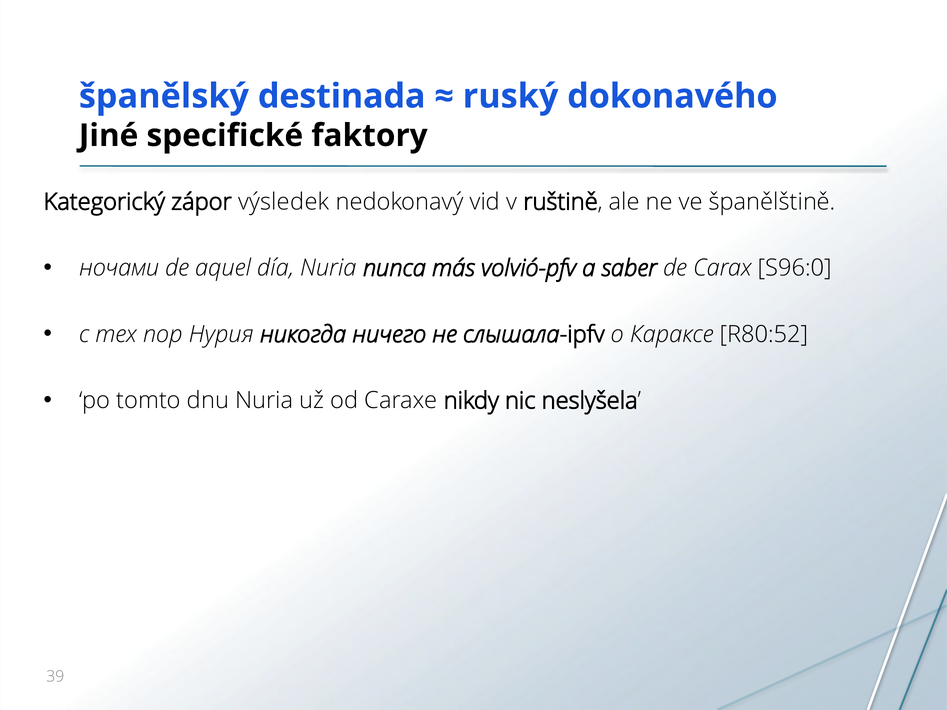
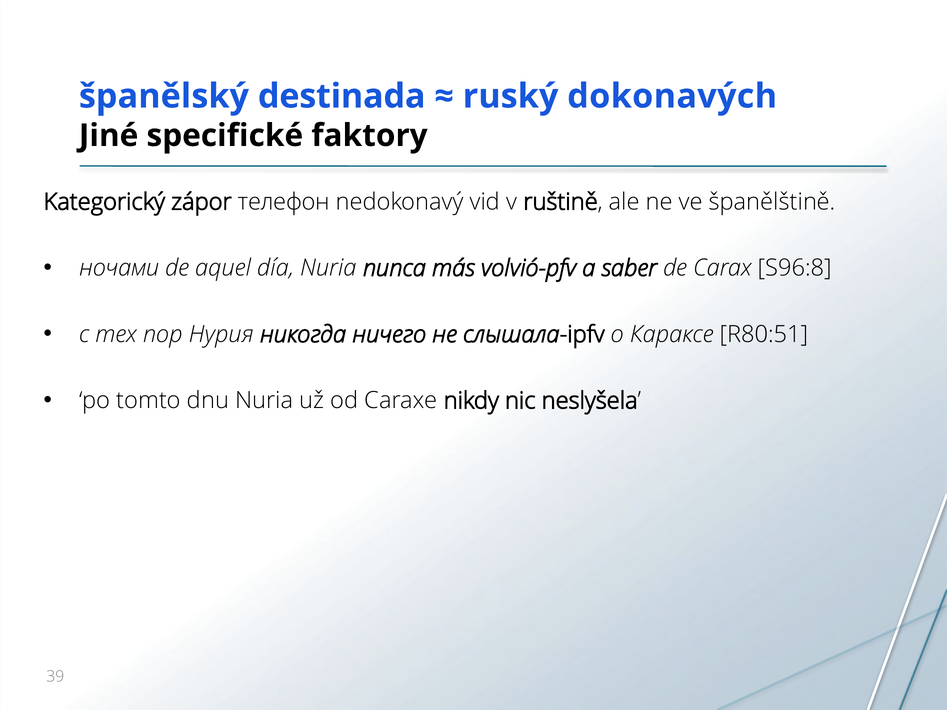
dokonavého: dokonavého -> dokonavých
výsledek: výsledek -> телефон
S96:0: S96:0 -> S96:8
R80:52: R80:52 -> R80:51
